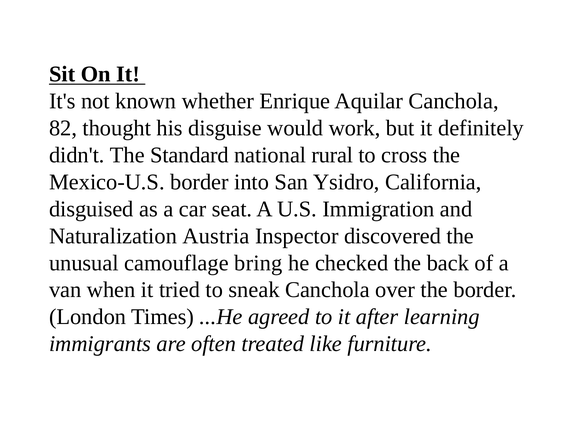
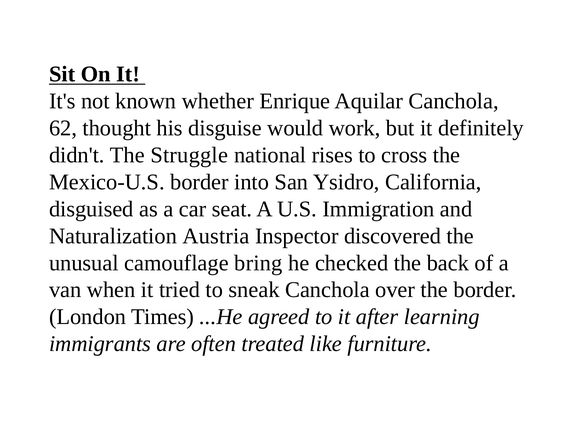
82: 82 -> 62
Standard: Standard -> Struggle
rural: rural -> rises
